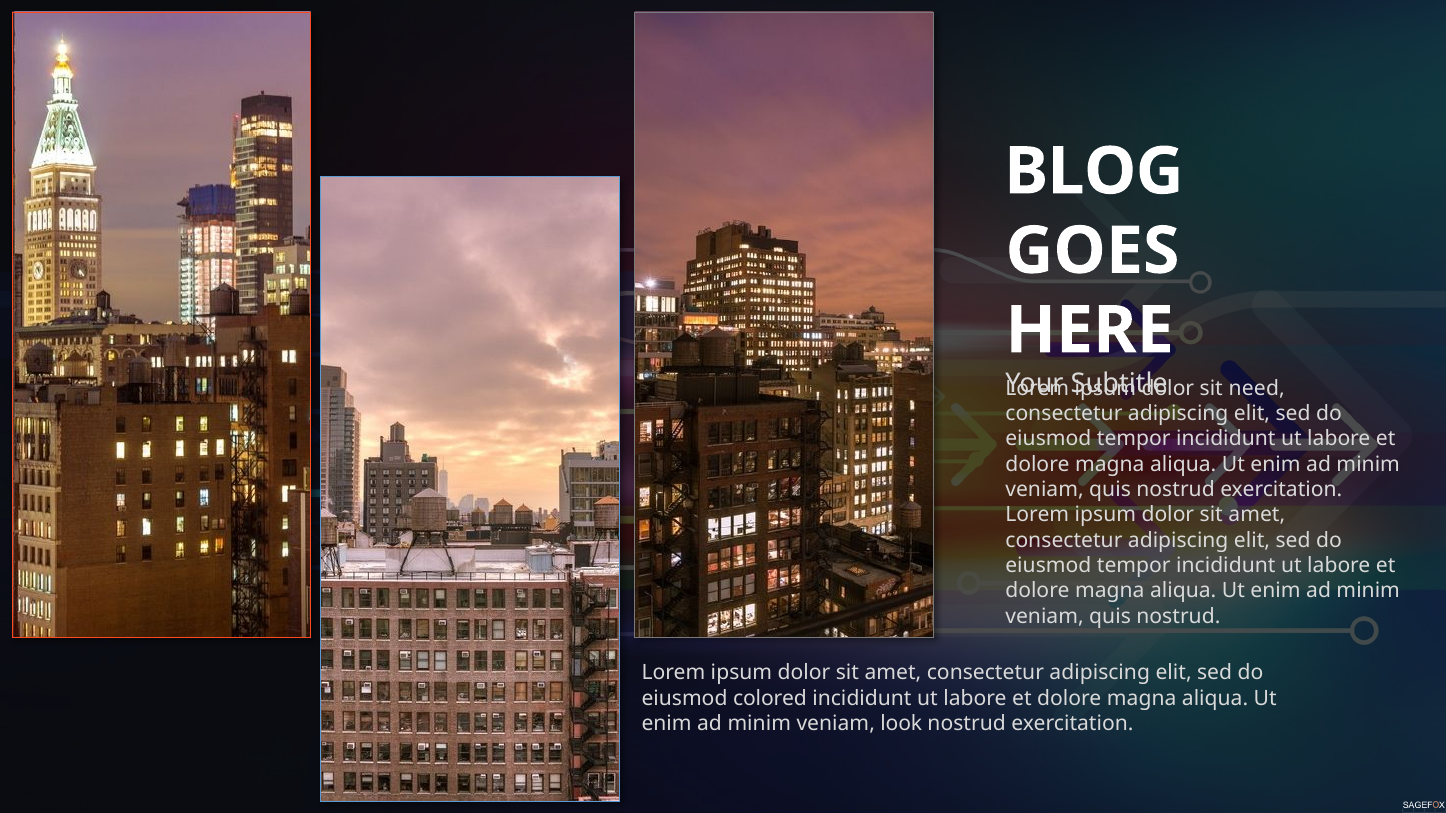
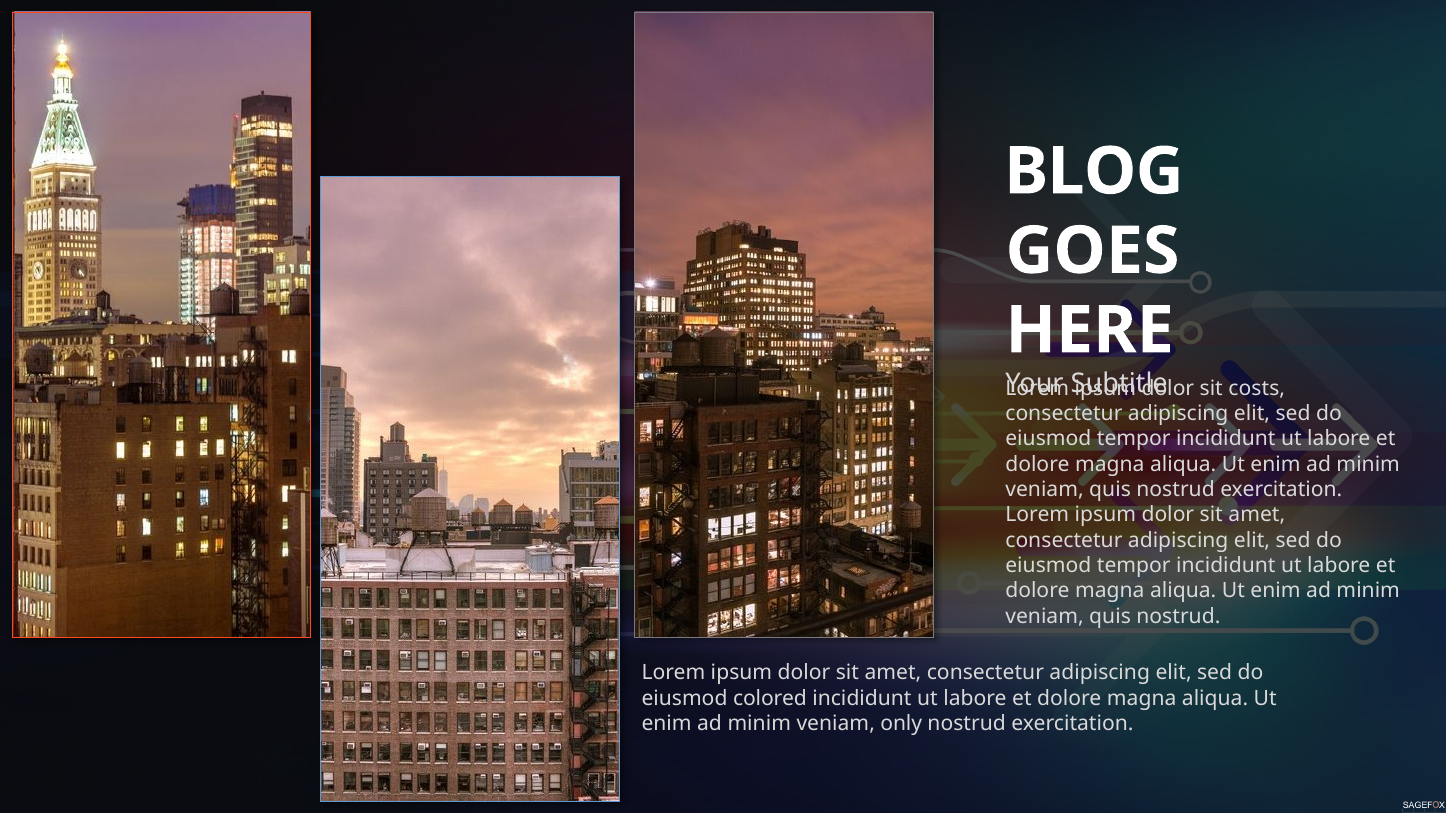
need: need -> costs
look: look -> only
